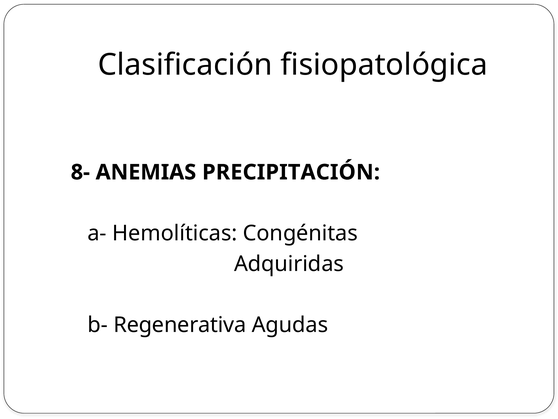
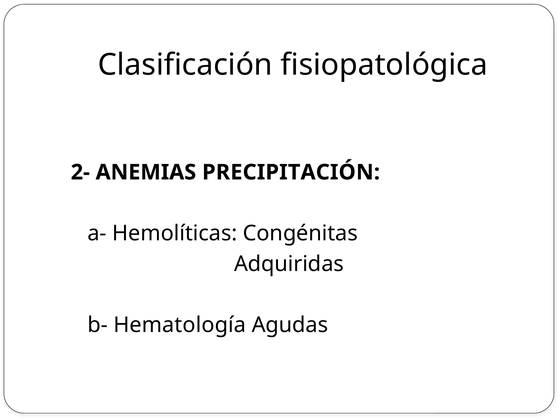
8-: 8- -> 2-
Regenerativa: Regenerativa -> Hematología
